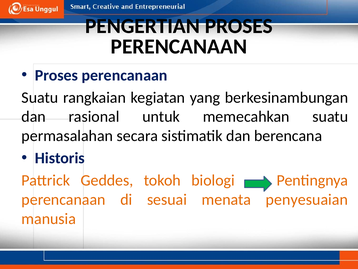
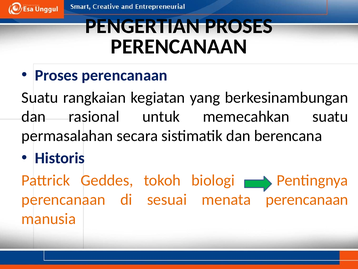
menata penyesuaian: penyesuaian -> perencanaan
